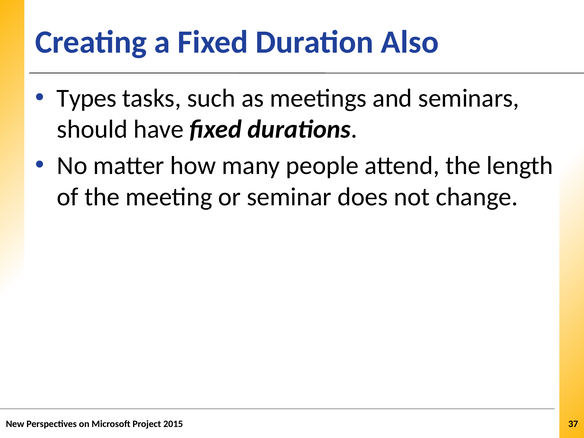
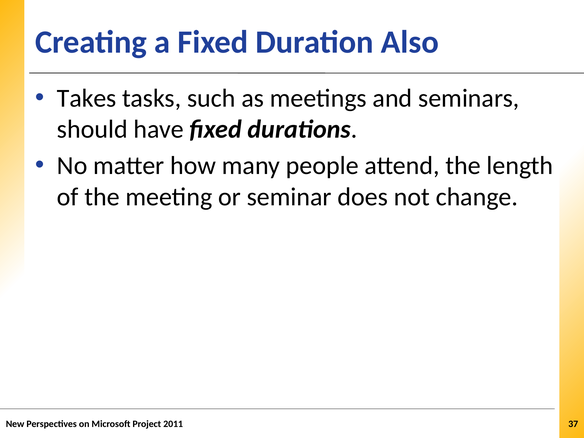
Types: Types -> Takes
2015: 2015 -> 2011
